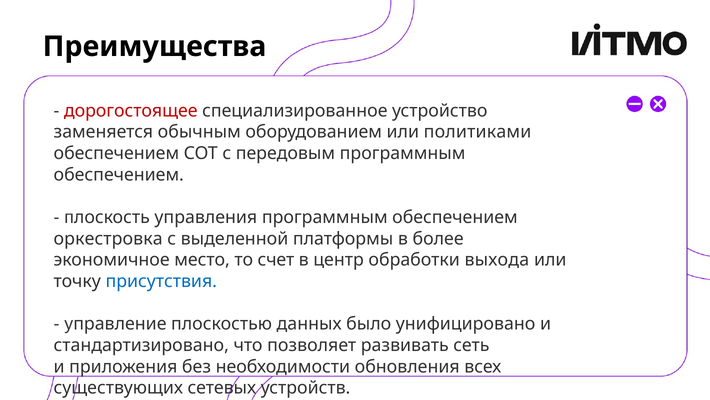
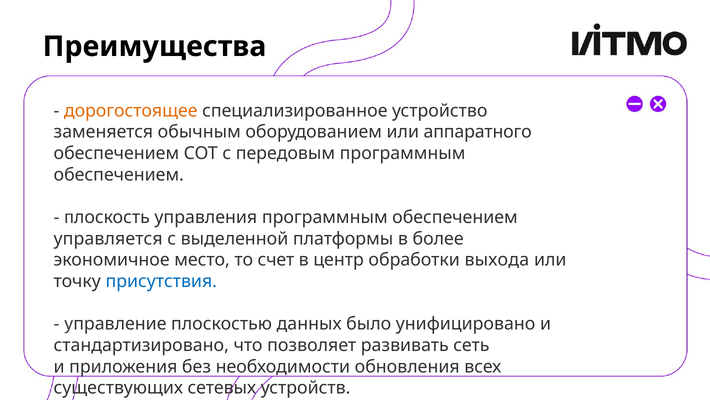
дорогостоящее colour: red -> orange
политиками: политиками -> аппаратного
оркестровка: оркестровка -> управляется
